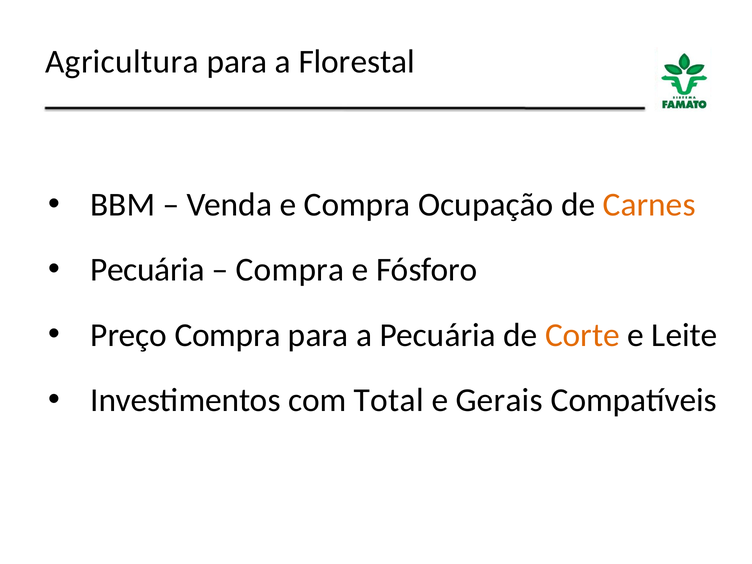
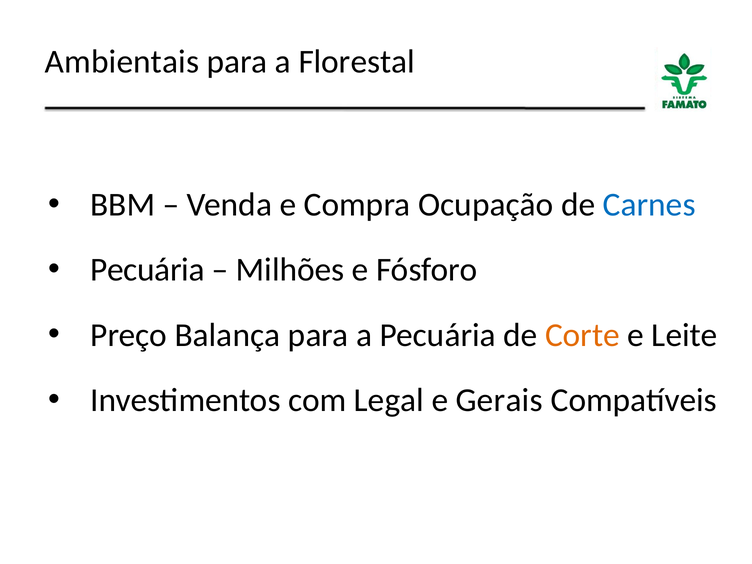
Agricultura: Agricultura -> Ambientais
Carnes colour: orange -> blue
Compra at (290, 270): Compra -> Milhões
Preço Compra: Compra -> Balança
Total: Total -> Legal
